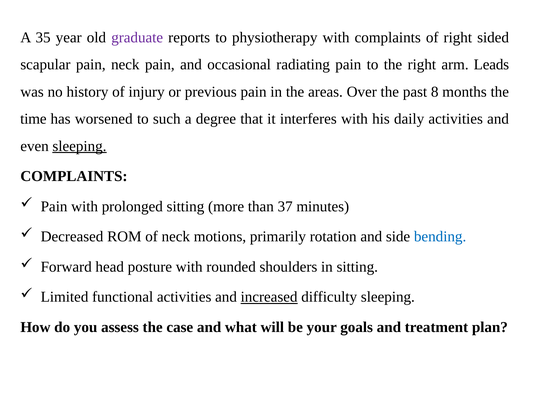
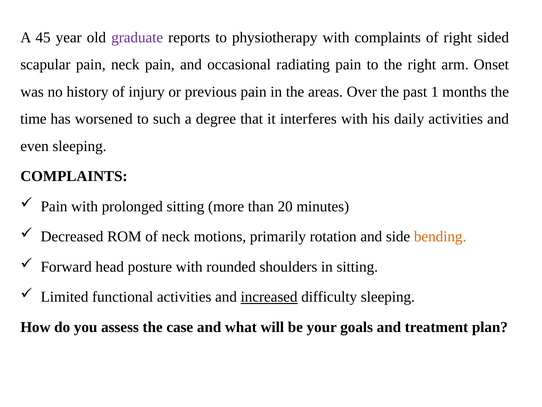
35: 35 -> 45
Leads: Leads -> Onset
8: 8 -> 1
sleeping at (79, 146) underline: present -> none
37: 37 -> 20
bending colour: blue -> orange
